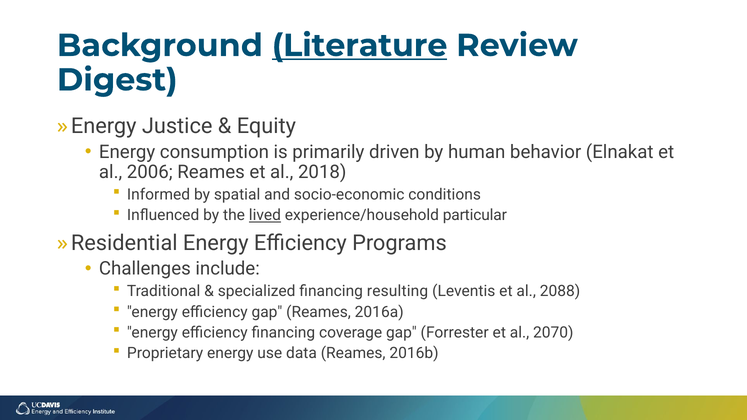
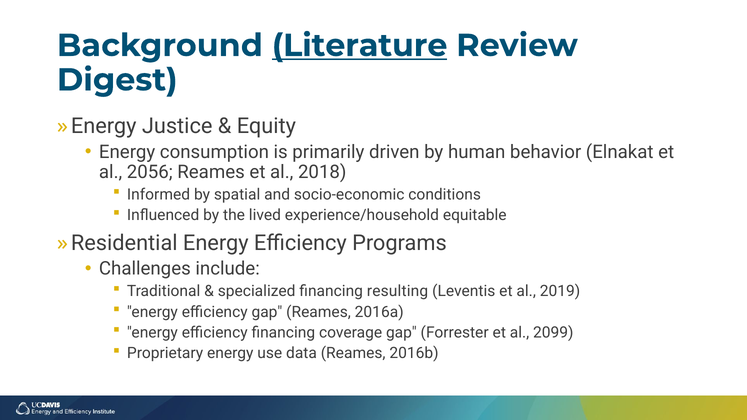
2006: 2006 -> 2056
lived underline: present -> none
particular: particular -> equitable
2088: 2088 -> 2019
2070: 2070 -> 2099
